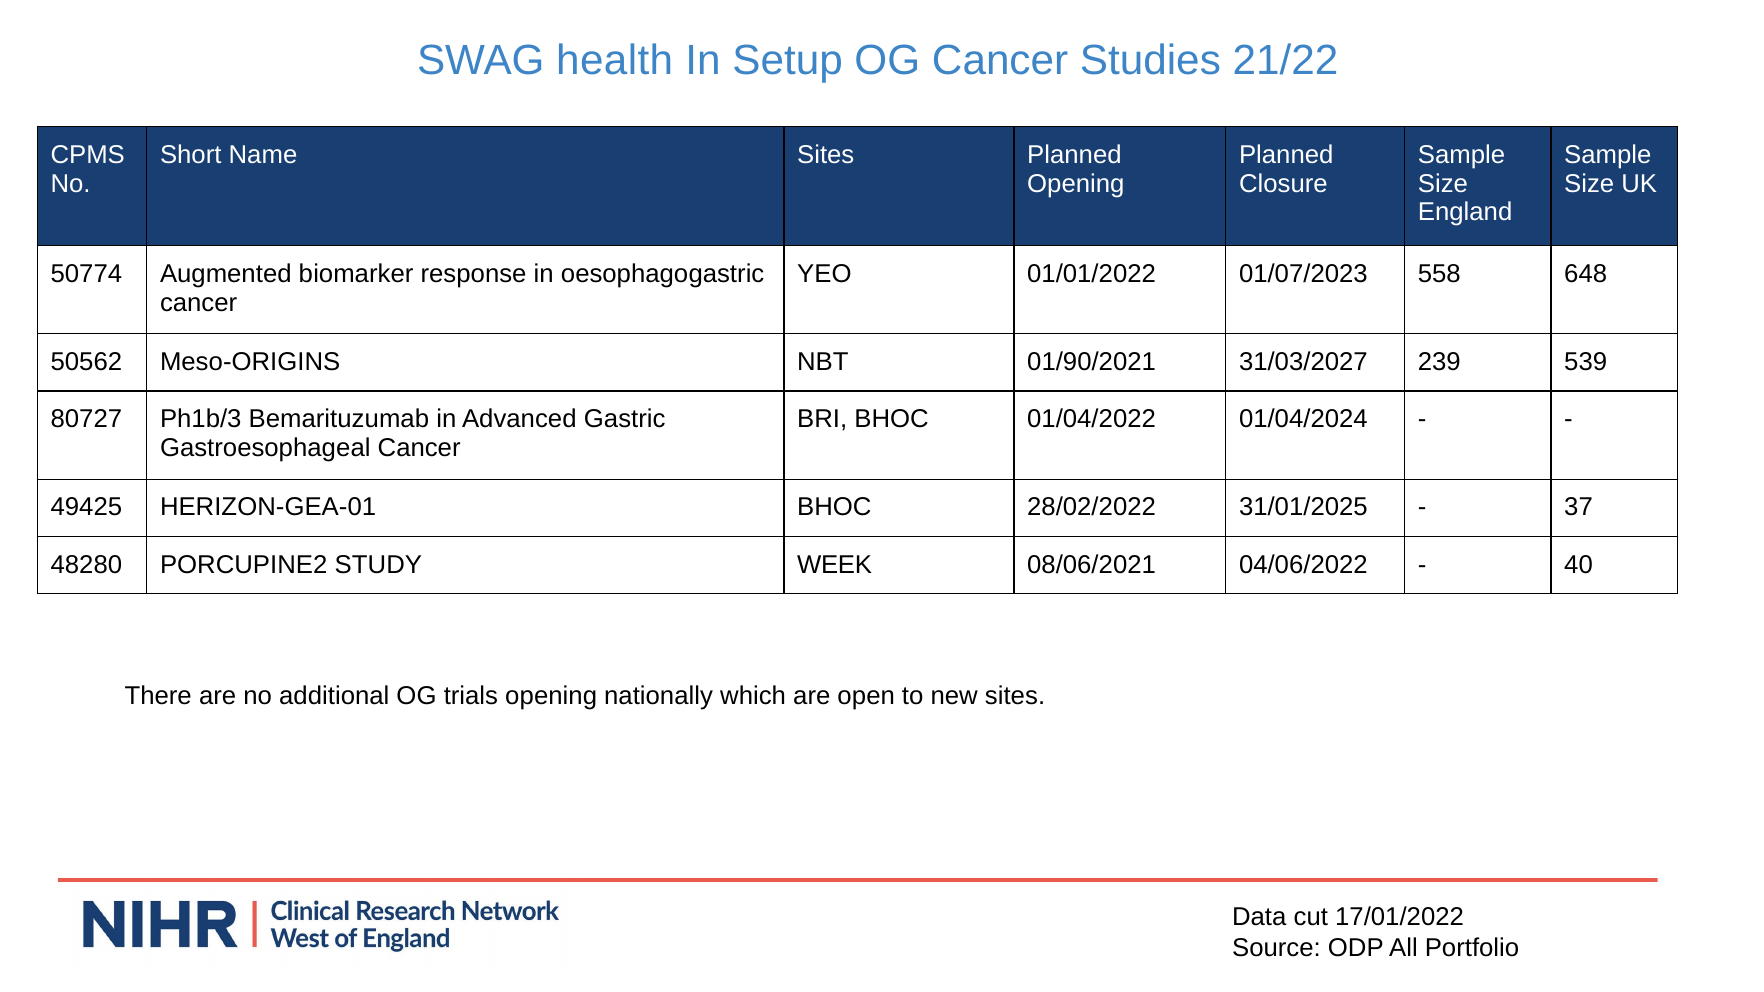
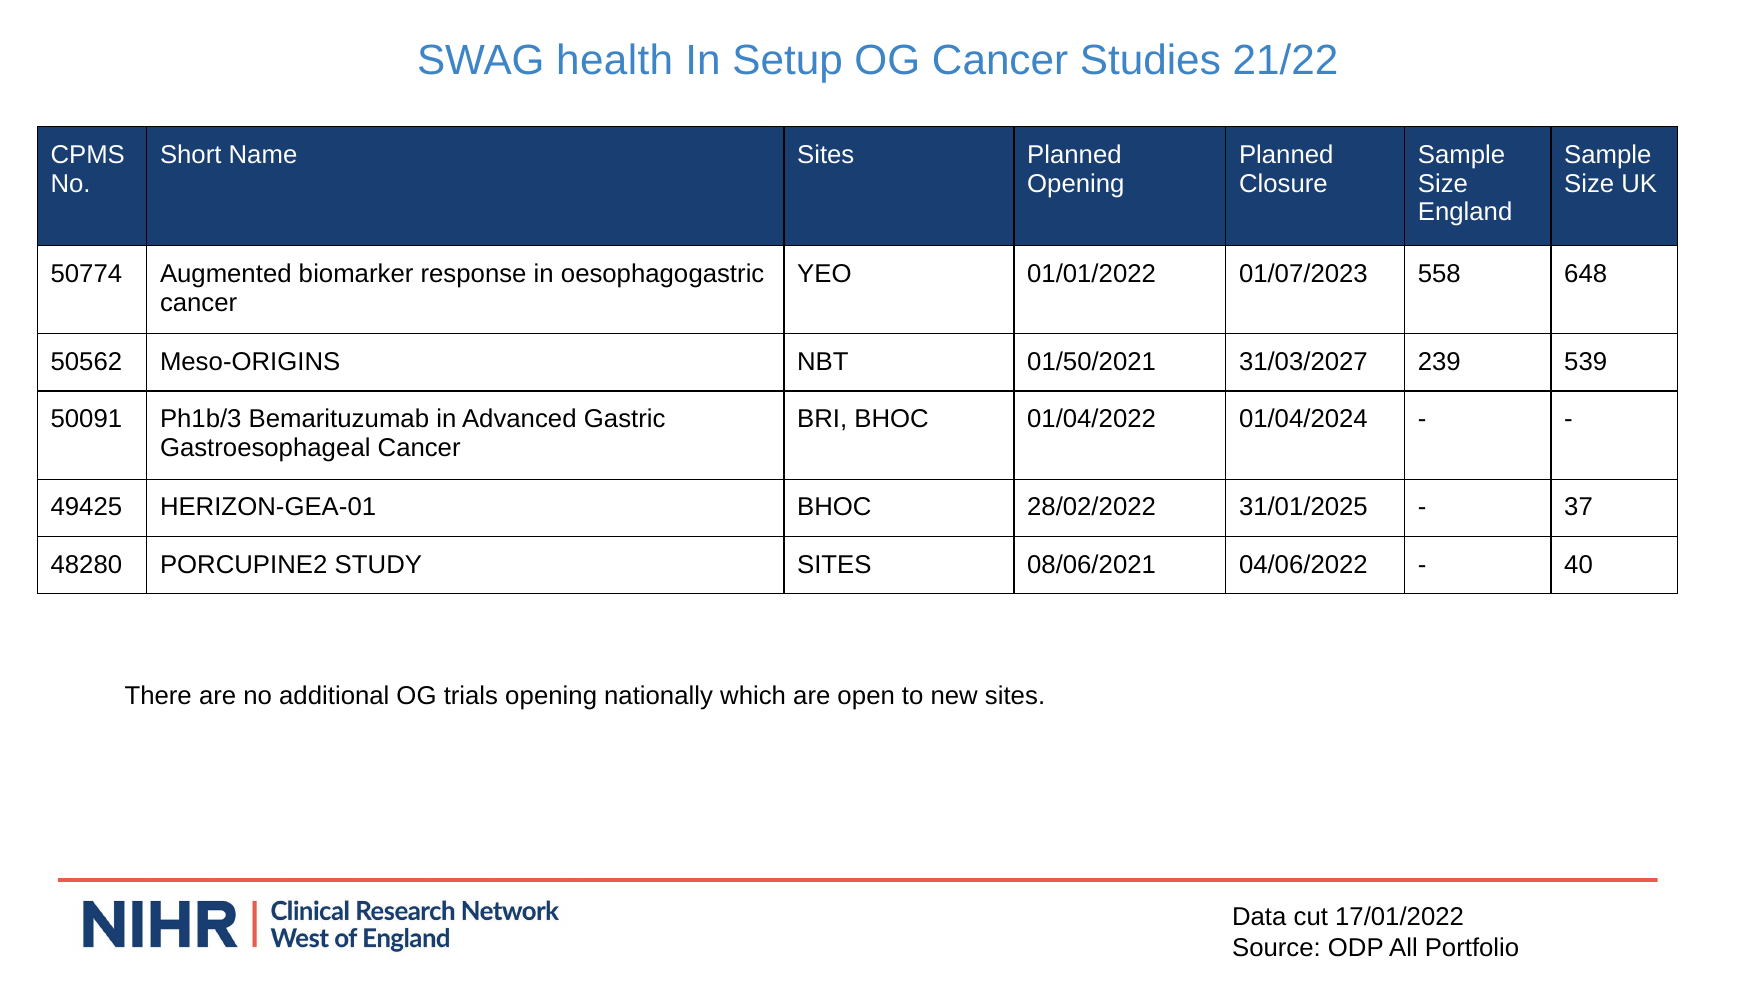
01/90/2021: 01/90/2021 -> 01/50/2021
80727: 80727 -> 50091
STUDY WEEK: WEEK -> SITES
